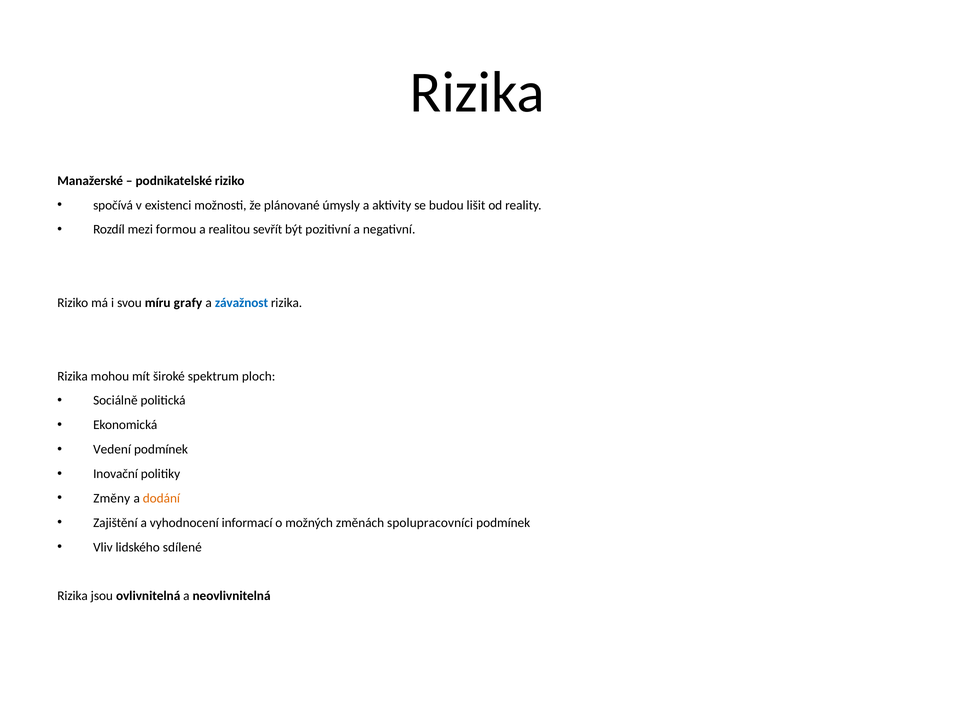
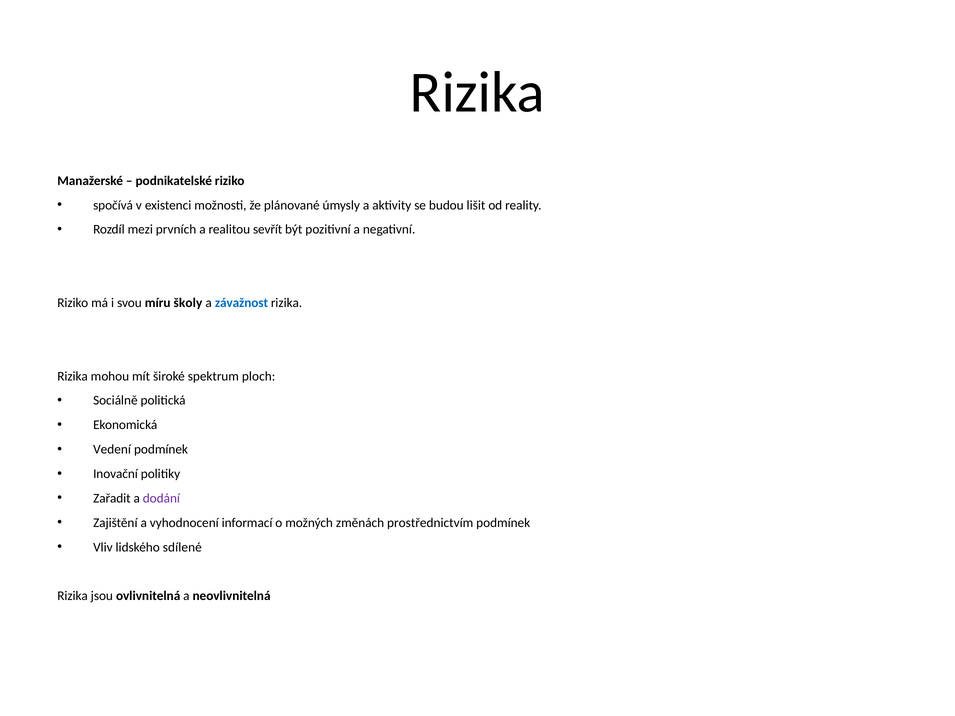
formou: formou -> prvních
grafy: grafy -> školy
Změny: Změny -> Zařadit
dodání colour: orange -> purple
spolupracovníci: spolupracovníci -> prostřednictvím
